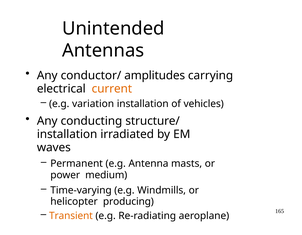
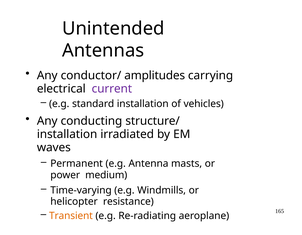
current colour: orange -> purple
variation: variation -> standard
producing: producing -> resistance
